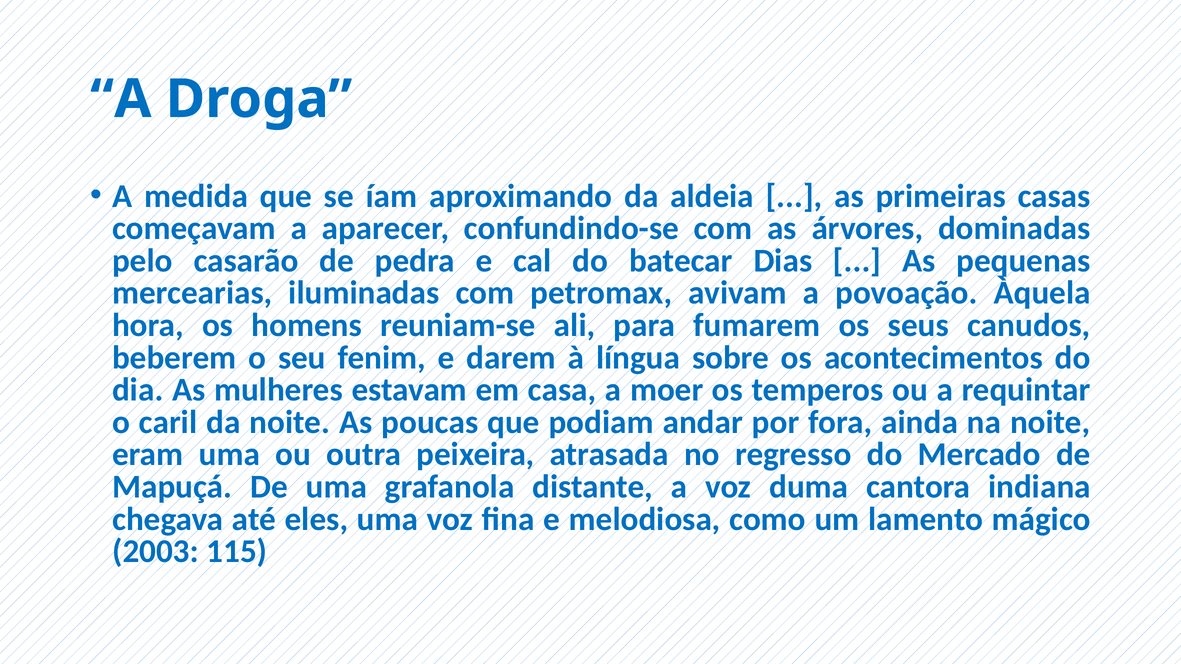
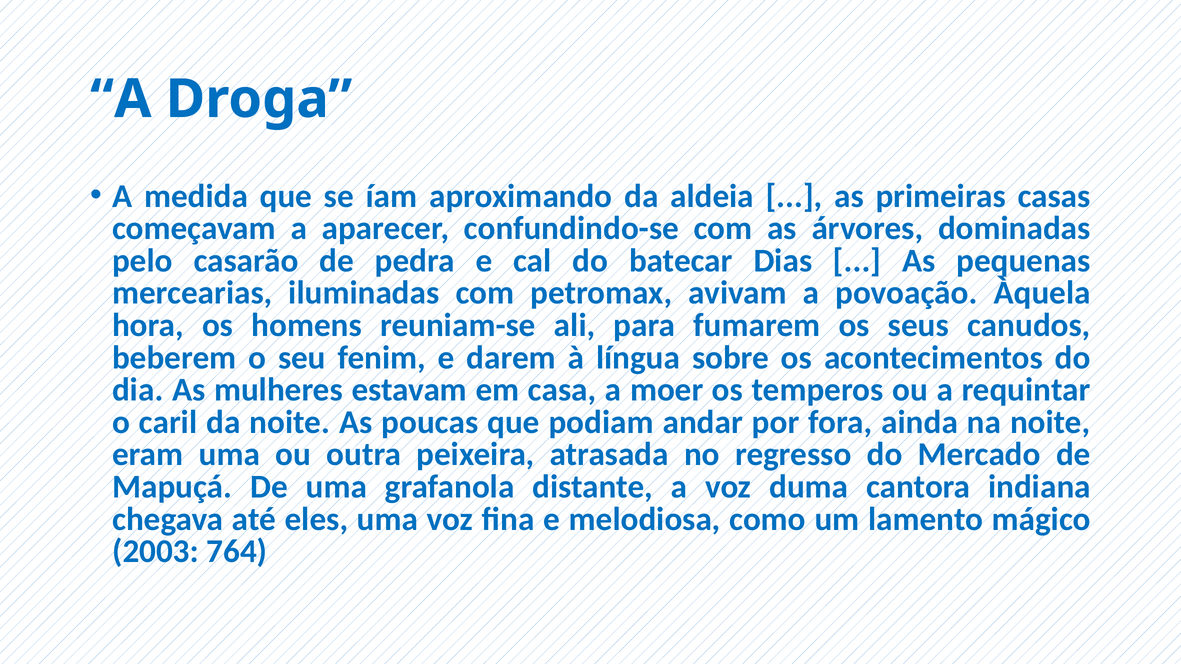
115: 115 -> 764
